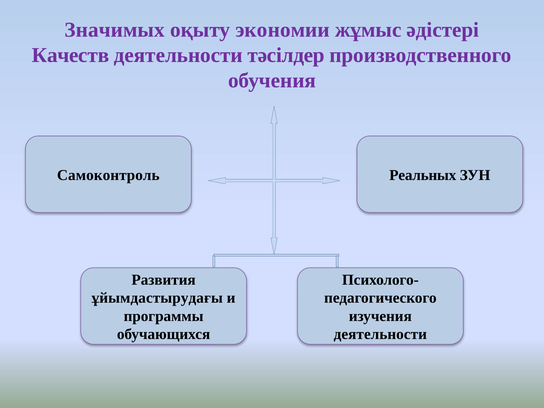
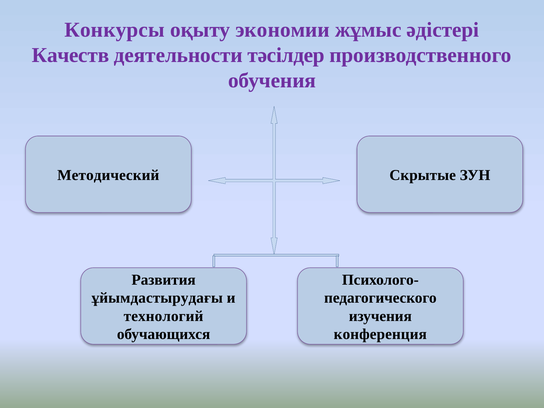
Значимых: Значимых -> Конкурсы
Самоконтроль: Самоконтроль -> Методический
Реальных: Реальных -> Скрытые
программы: программы -> технологий
деятельности at (380, 334): деятельности -> конференция
